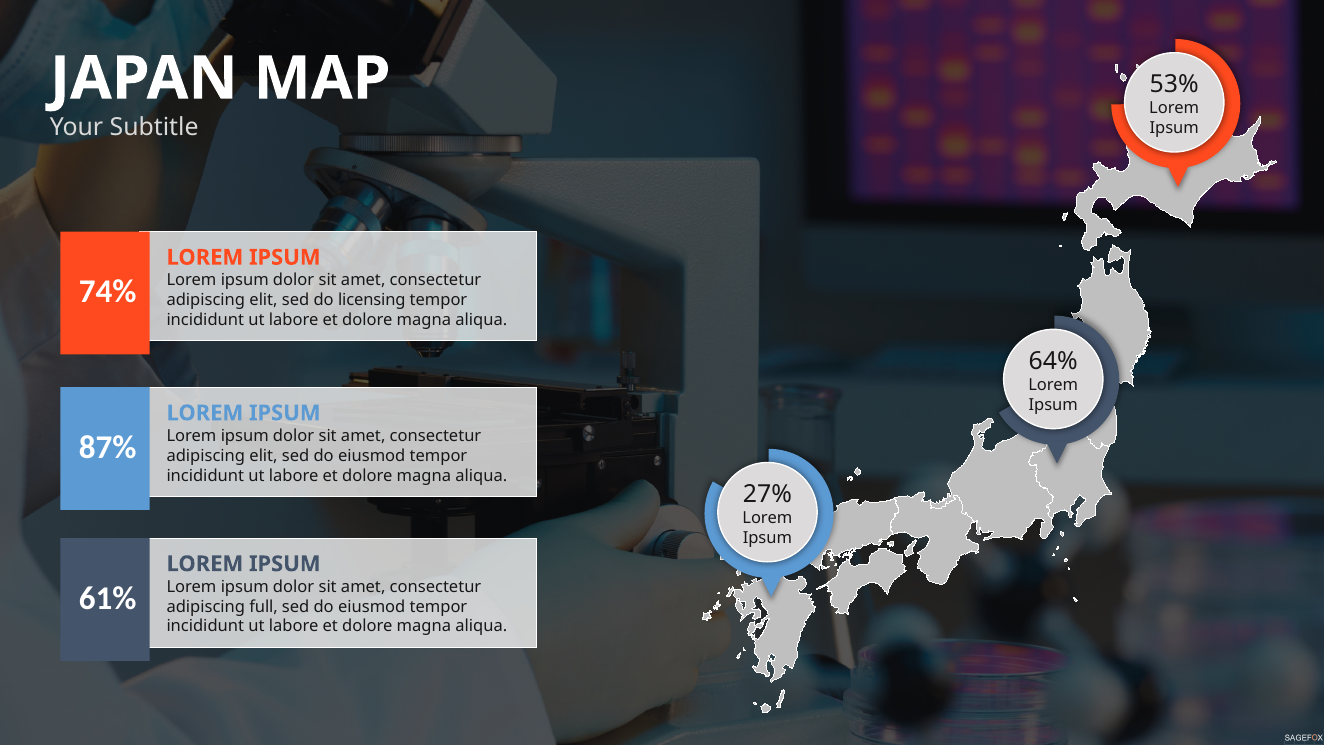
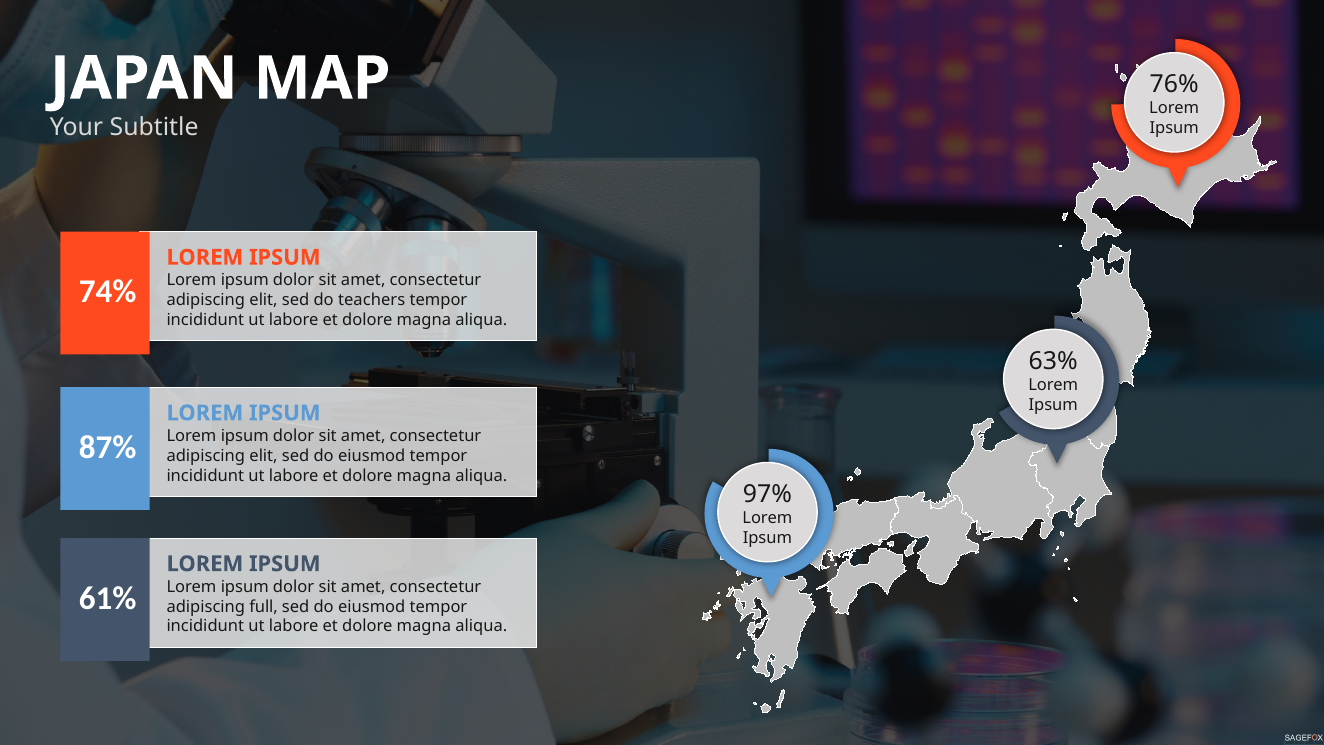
53%: 53% -> 76%
licensing: licensing -> teachers
64%: 64% -> 63%
27%: 27% -> 97%
